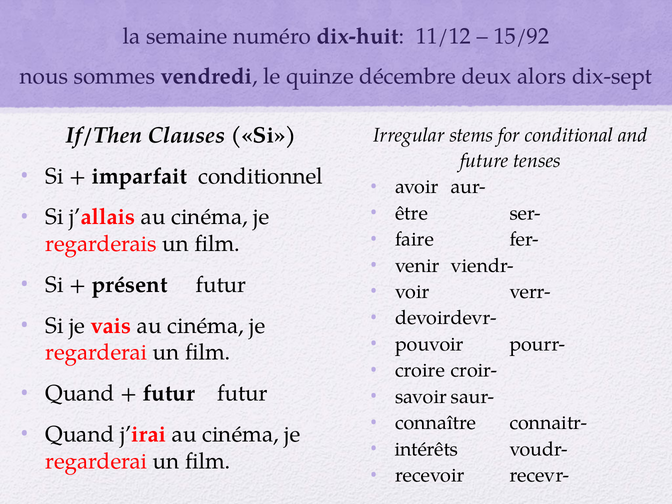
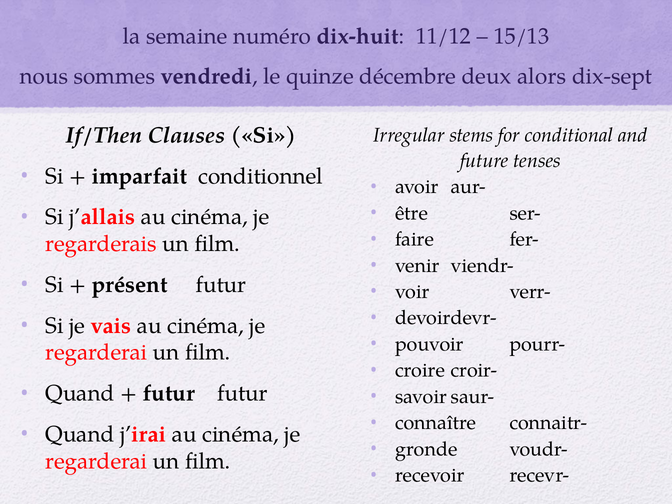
15/92: 15/92 -> 15/13
intérêts: intérêts -> gronde
